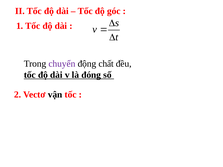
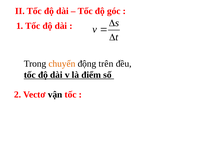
chuyển colour: purple -> orange
chất: chất -> trên
đóng: đóng -> điểm
